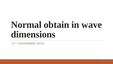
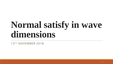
obtain: obtain -> satisfy
